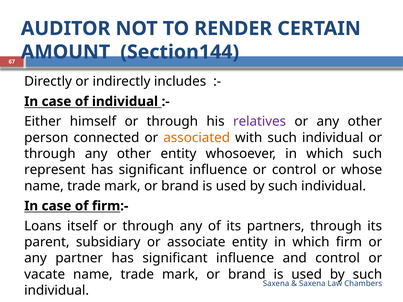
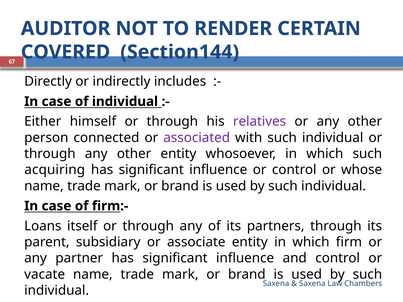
AMOUNT: AMOUNT -> COVERED
associated colour: orange -> purple
represent: represent -> acquiring
